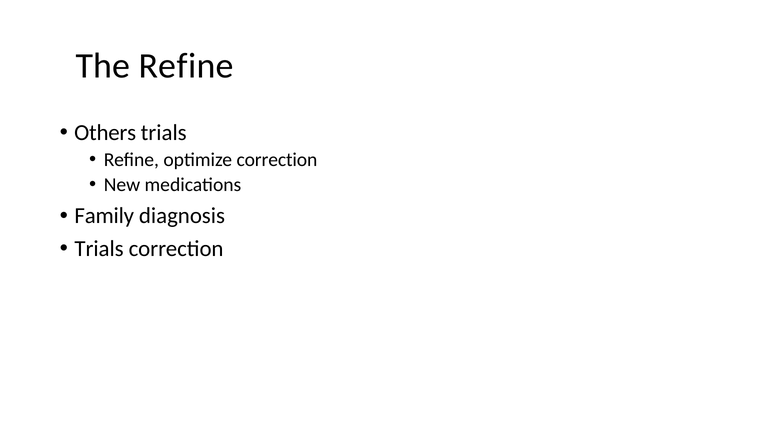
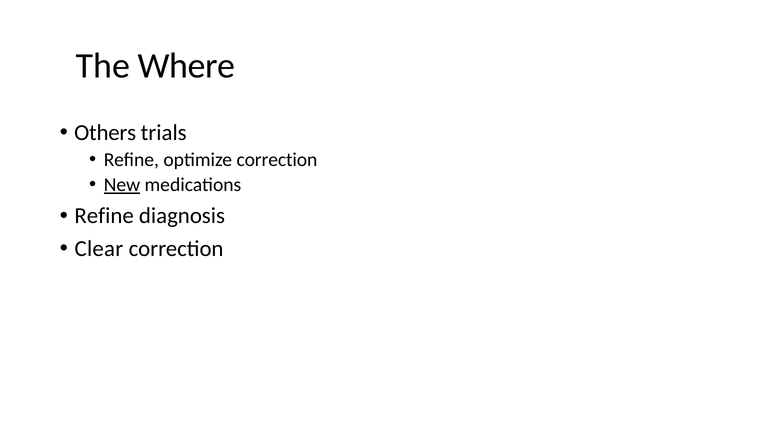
The Refine: Refine -> Where
New underline: none -> present
Family at (104, 216): Family -> Refine
Trials at (99, 249): Trials -> Clear
